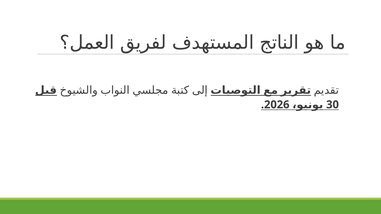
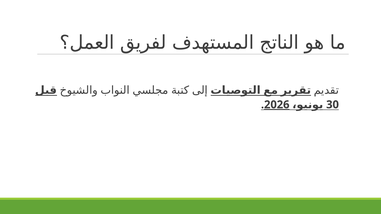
2026 underline: none -> present
